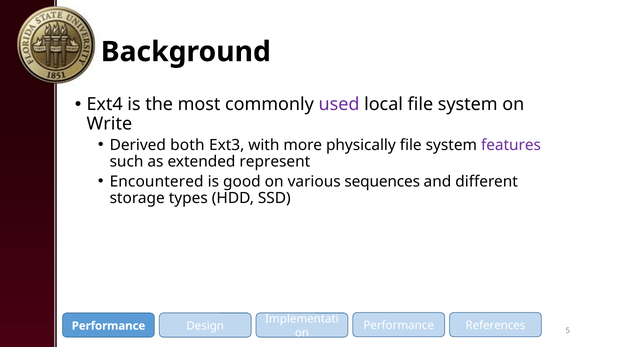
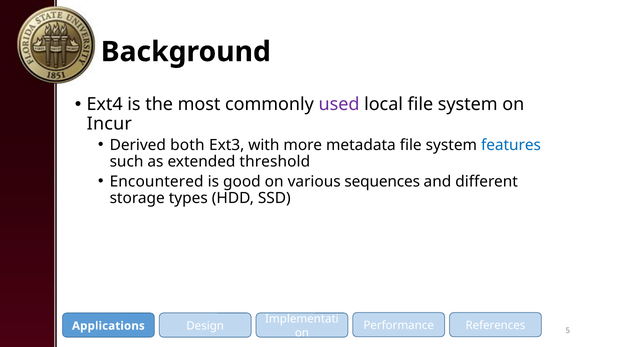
Write: Write -> Incur
physically: physically -> metadata
features colour: purple -> blue
represent: represent -> threshold
Performance at (108, 326): Performance -> Applications
